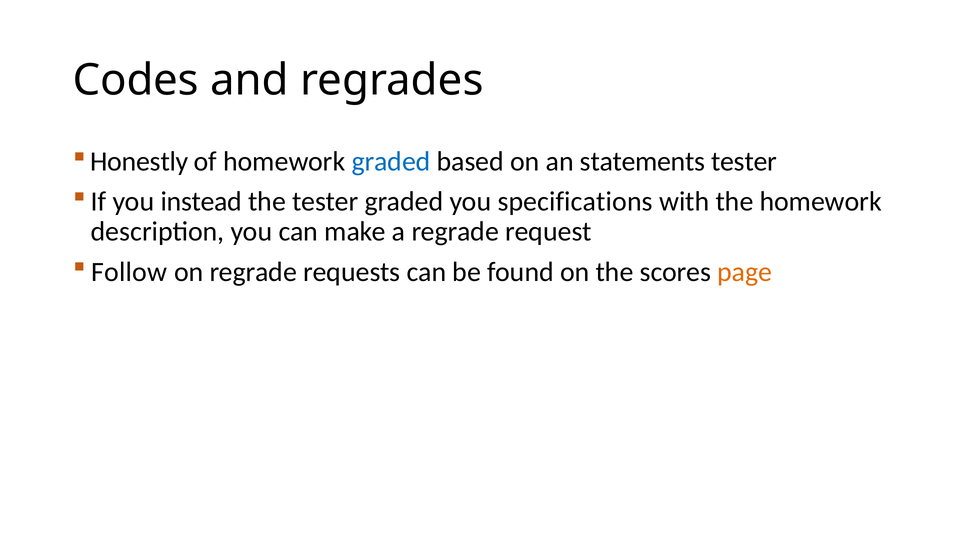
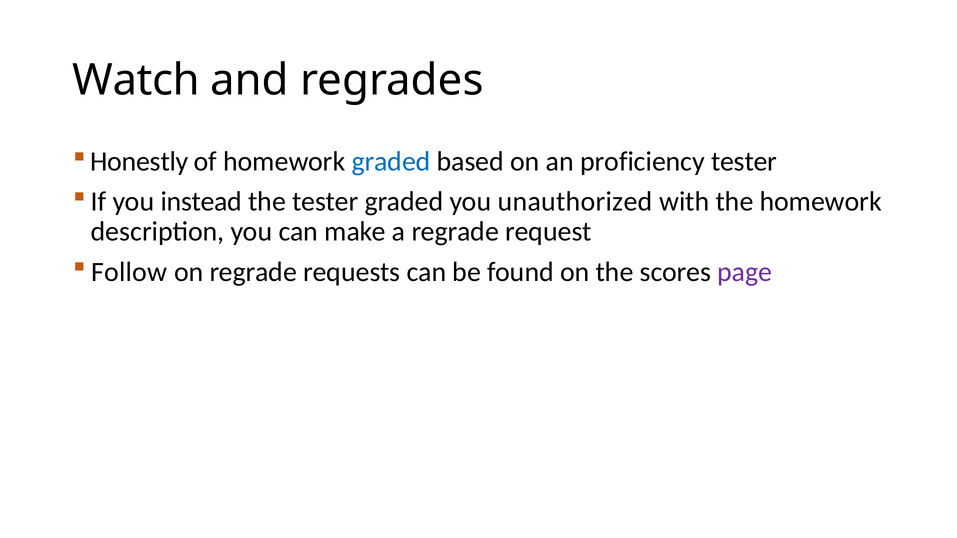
Codes: Codes -> Watch
statements: statements -> proficiency
specifications: specifications -> unauthorized
page colour: orange -> purple
